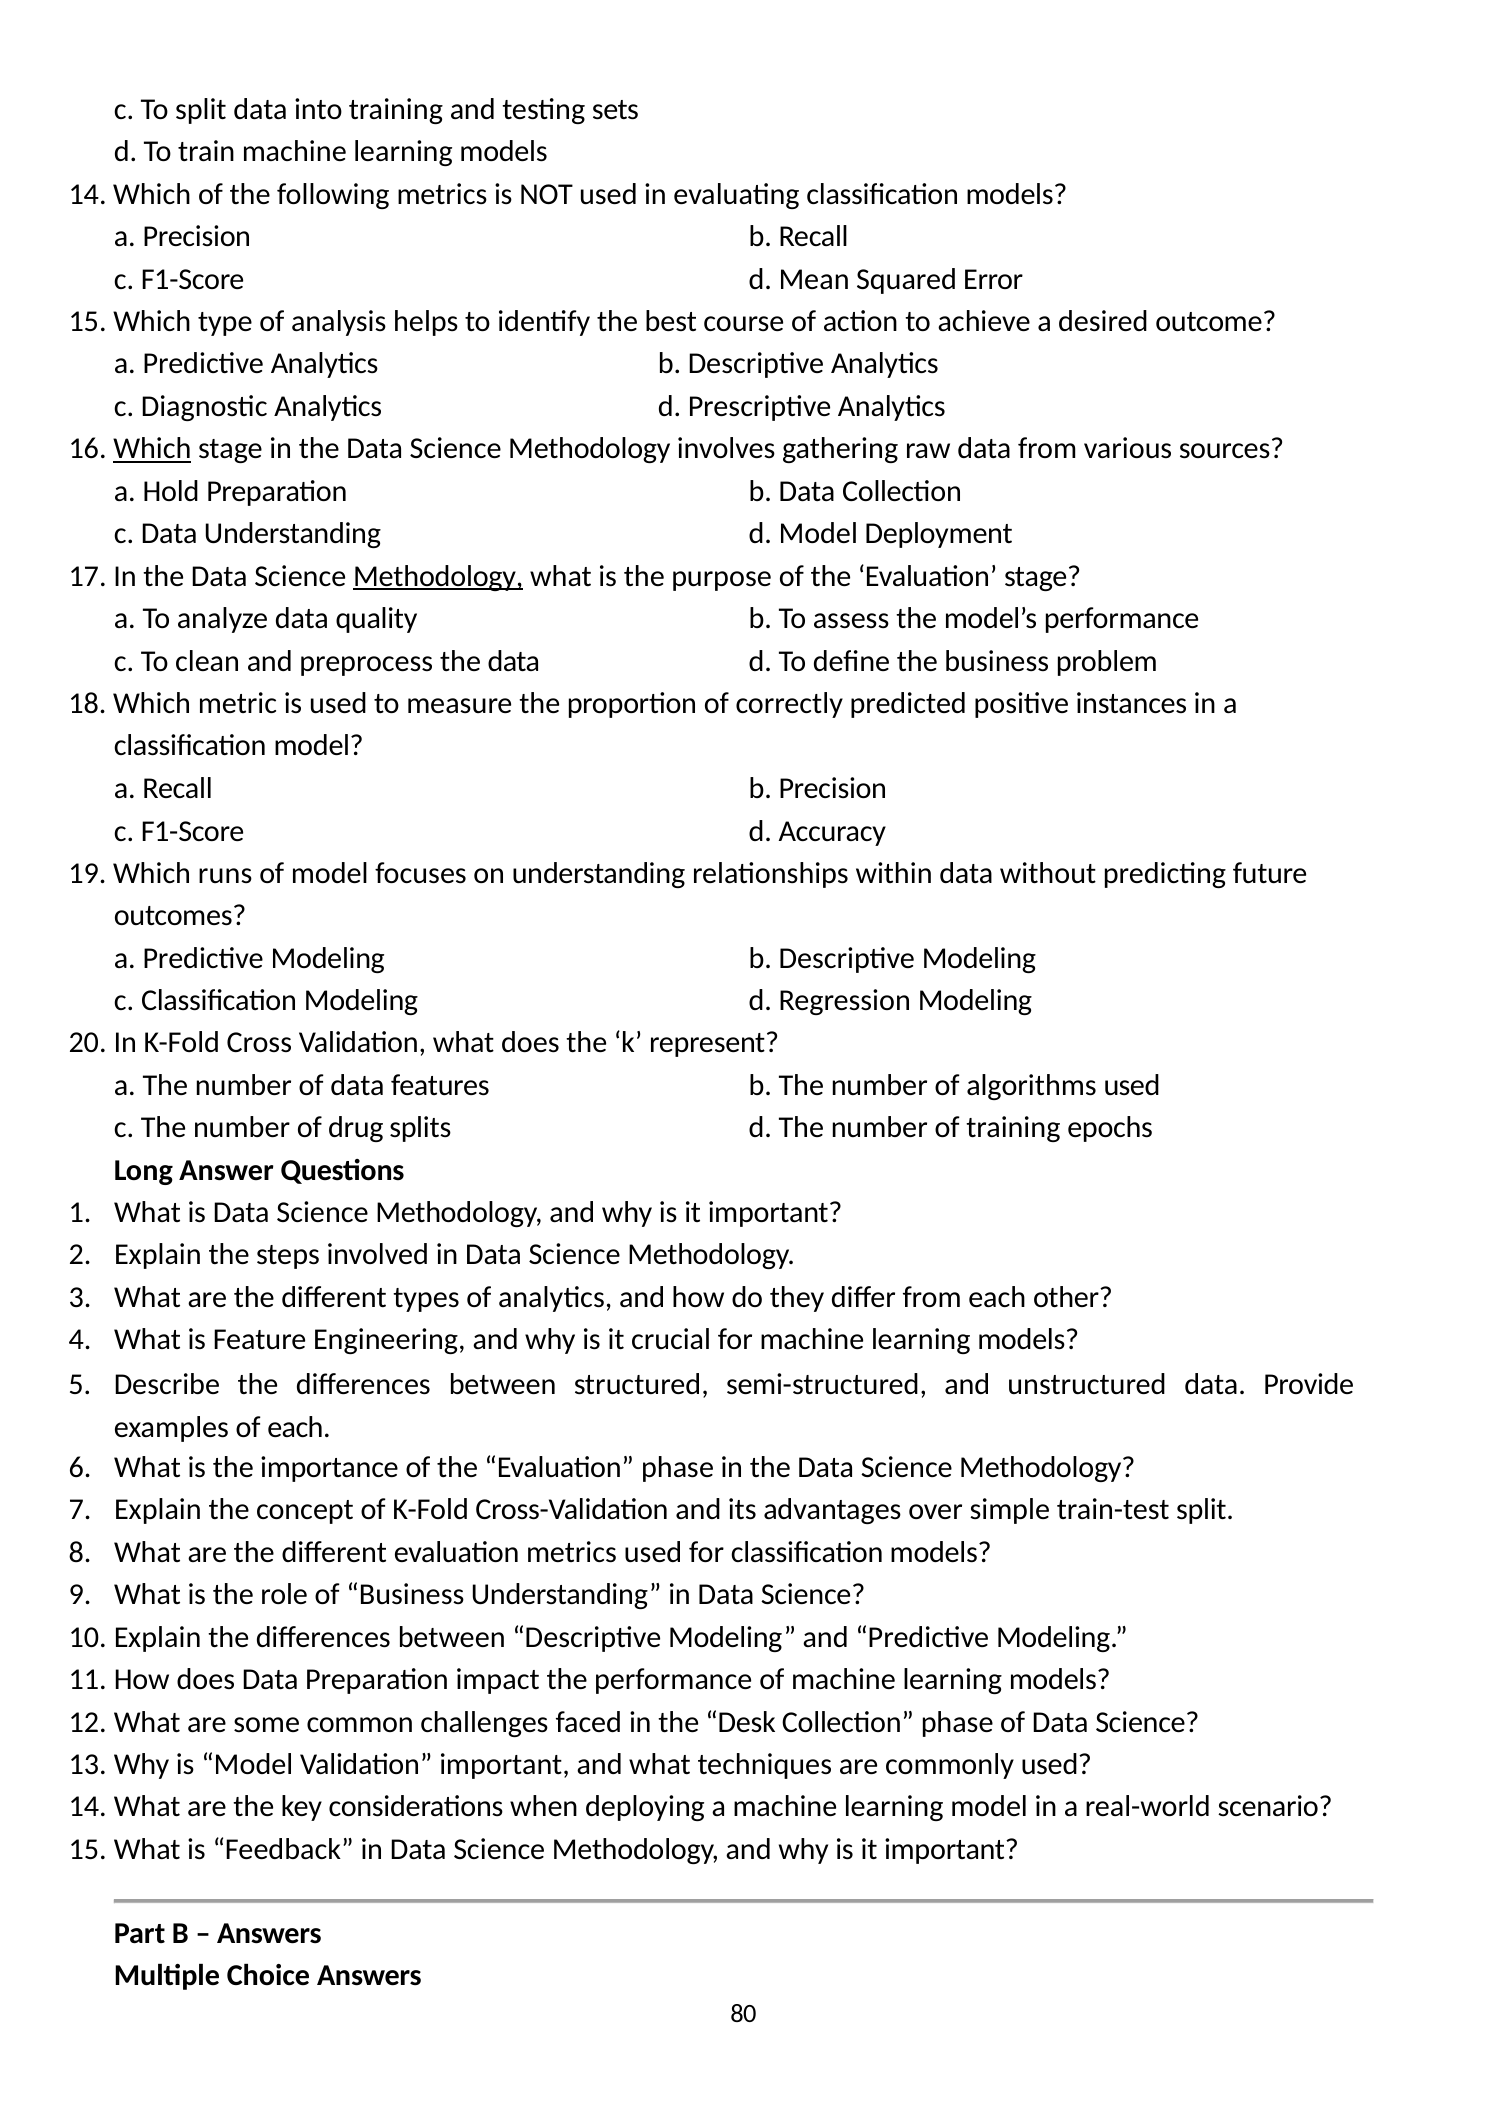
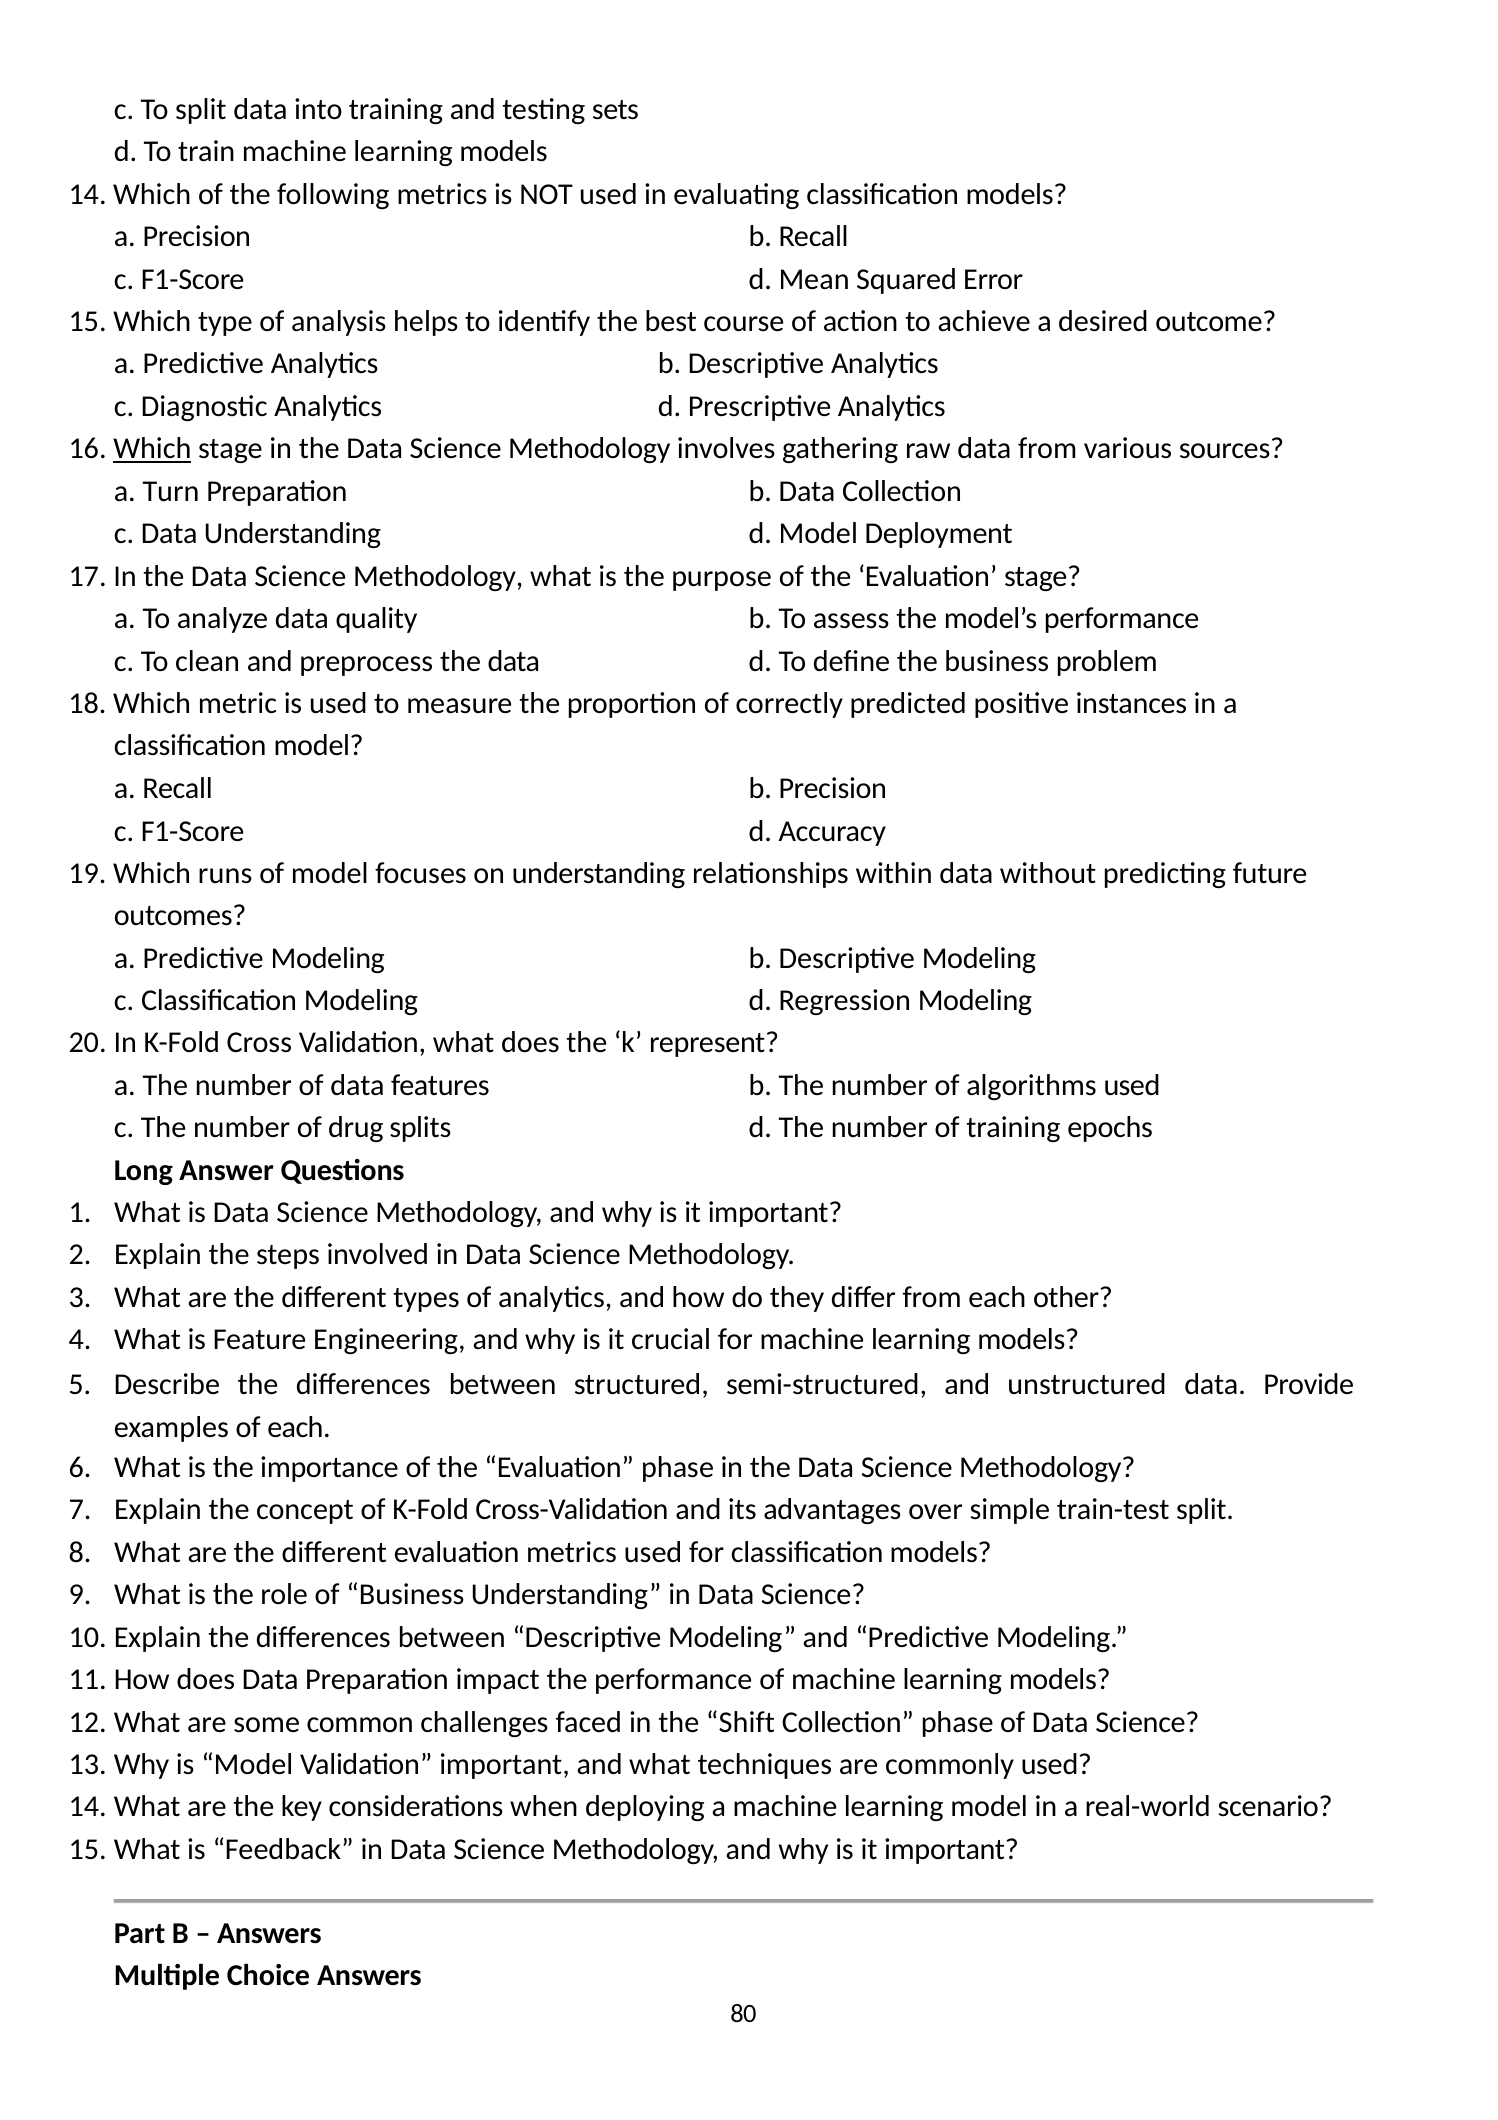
Hold: Hold -> Turn
Methodology at (438, 576) underline: present -> none
Desk: Desk -> Shift
